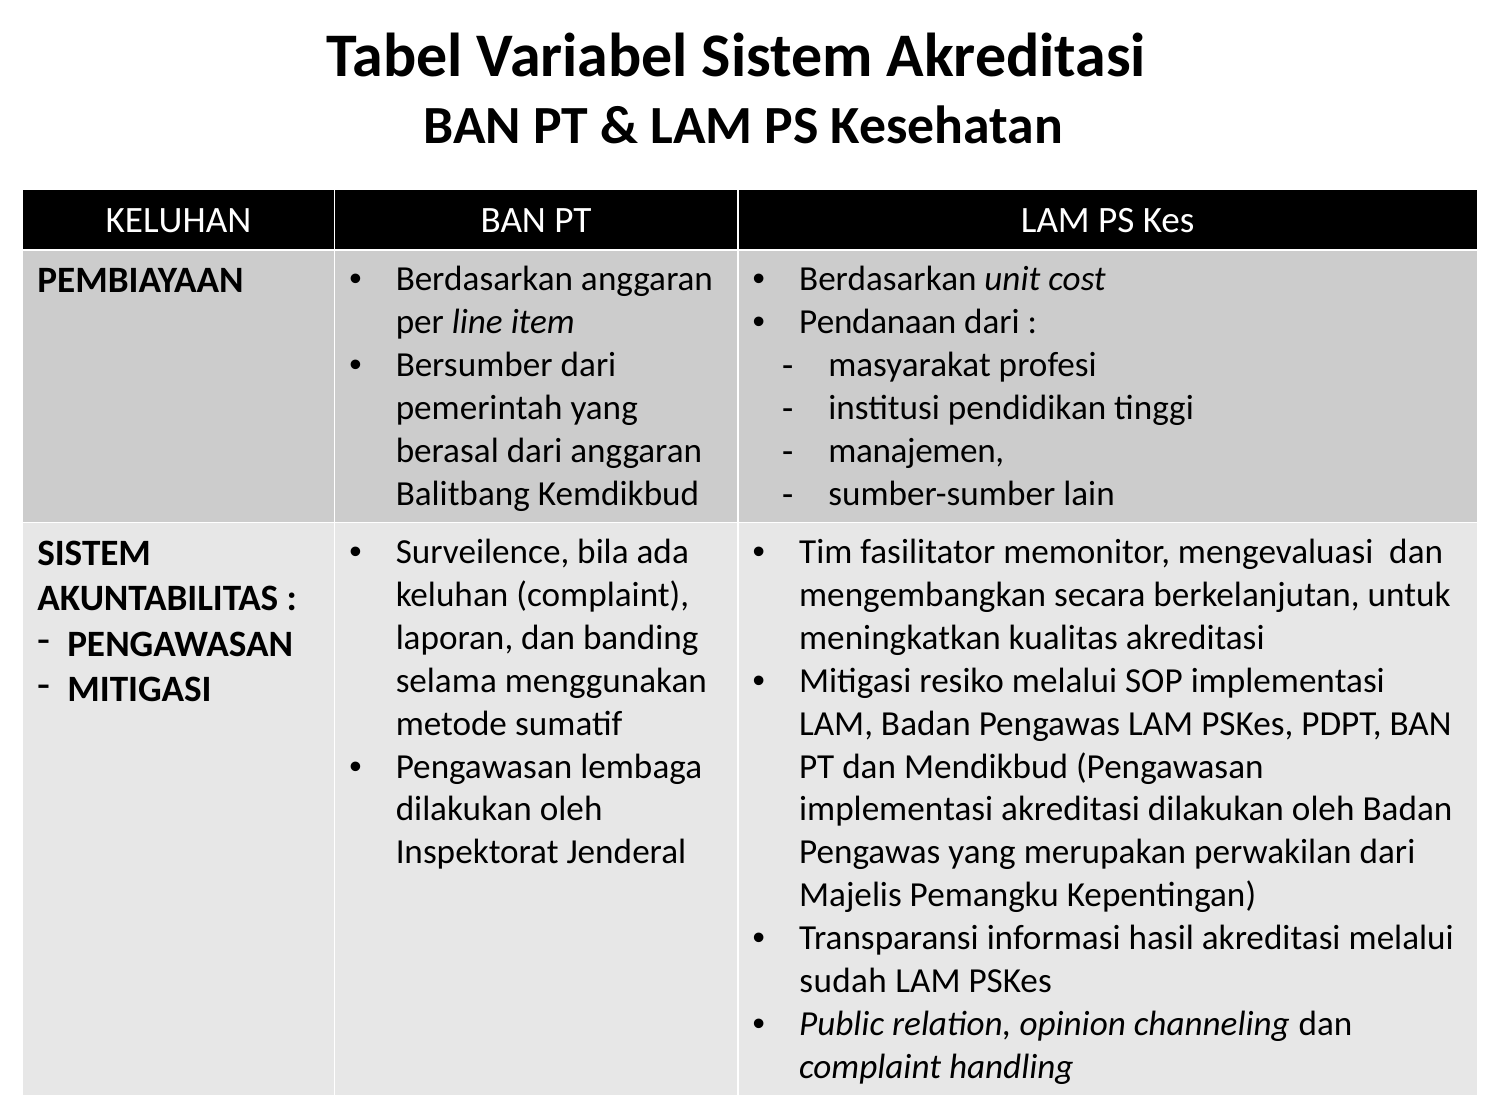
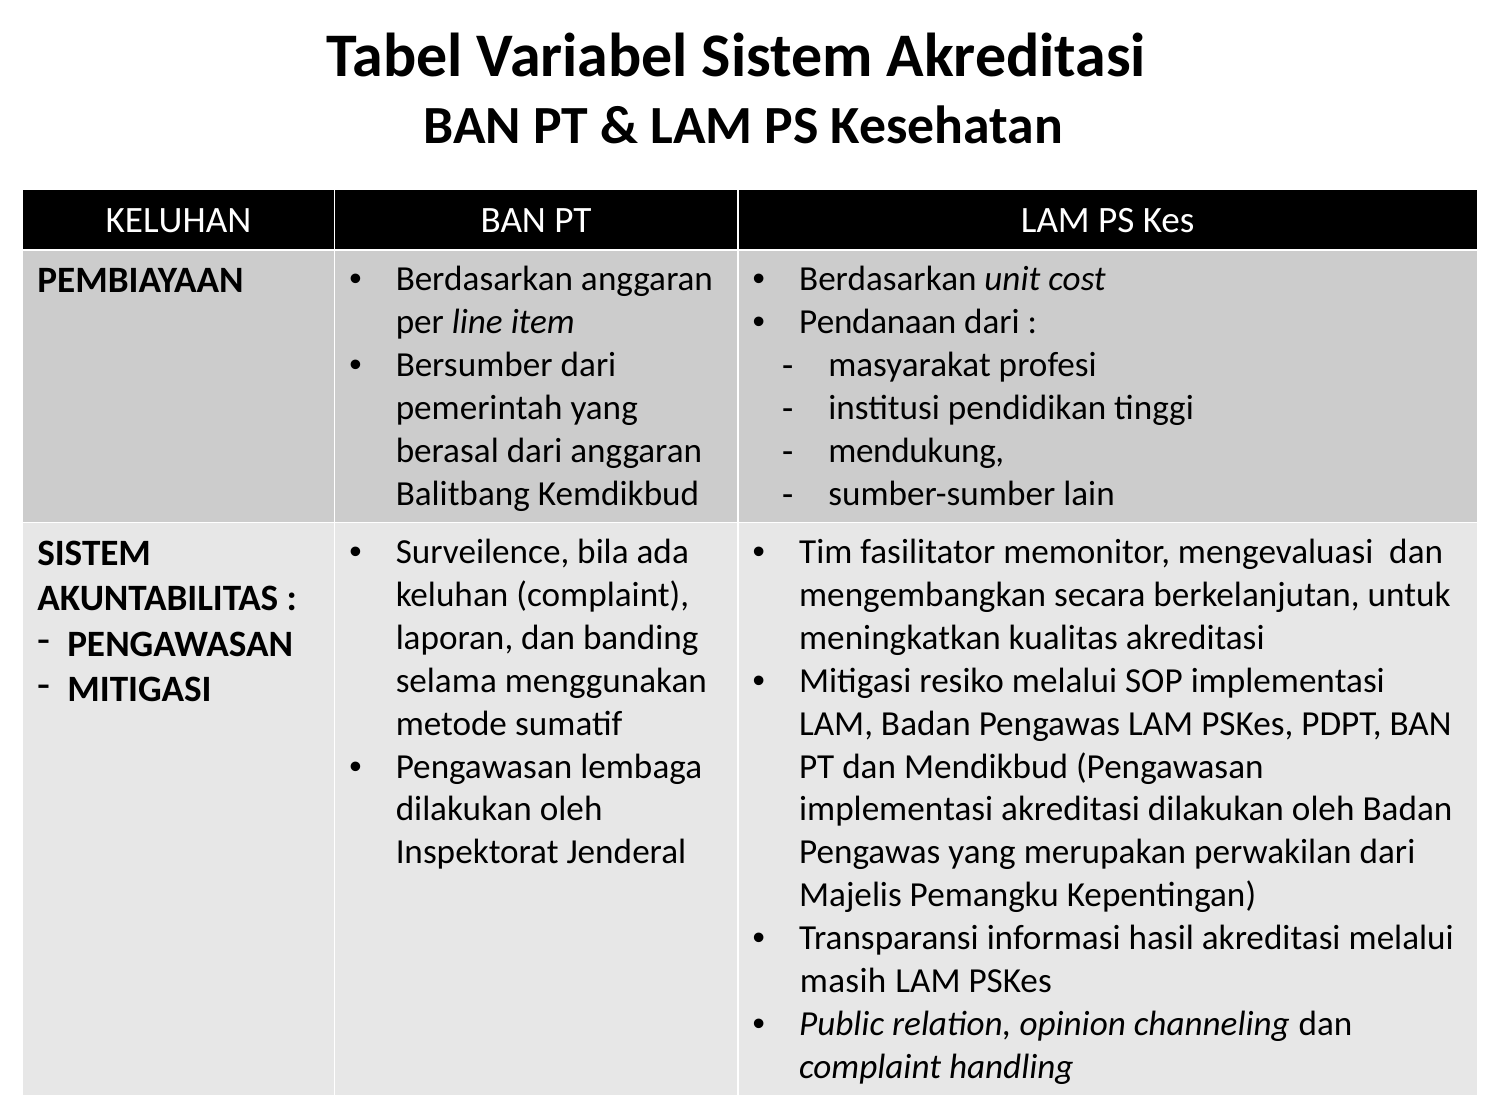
manajemen: manajemen -> mendukung
sudah: sudah -> masih
